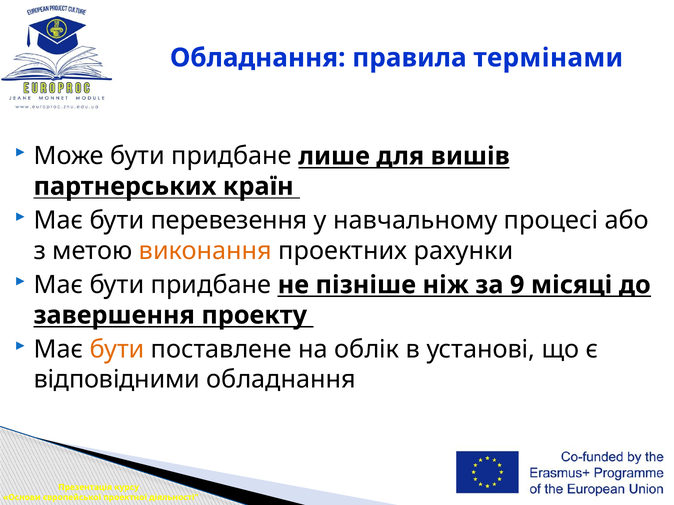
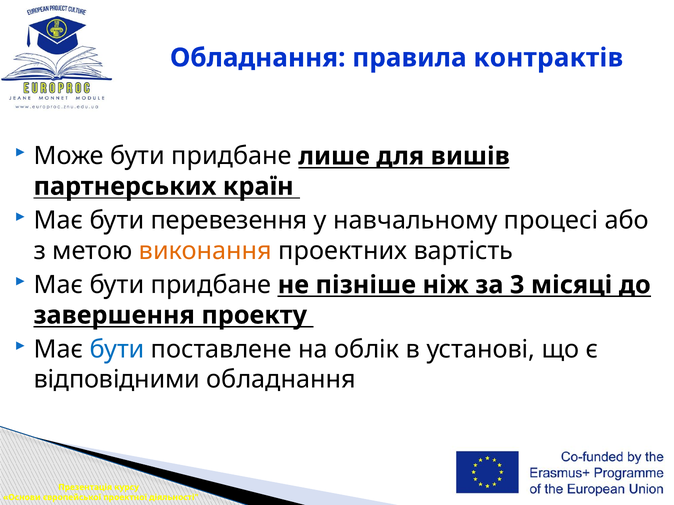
термінами: термінами -> контрактів
рахунки: рахунки -> вартість
9: 9 -> 3
бути at (117, 350) colour: orange -> blue
